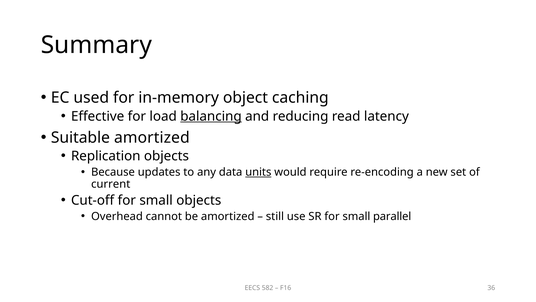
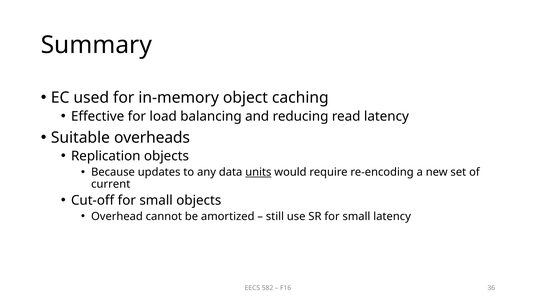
balancing underline: present -> none
Suitable amortized: amortized -> overheads
small parallel: parallel -> latency
